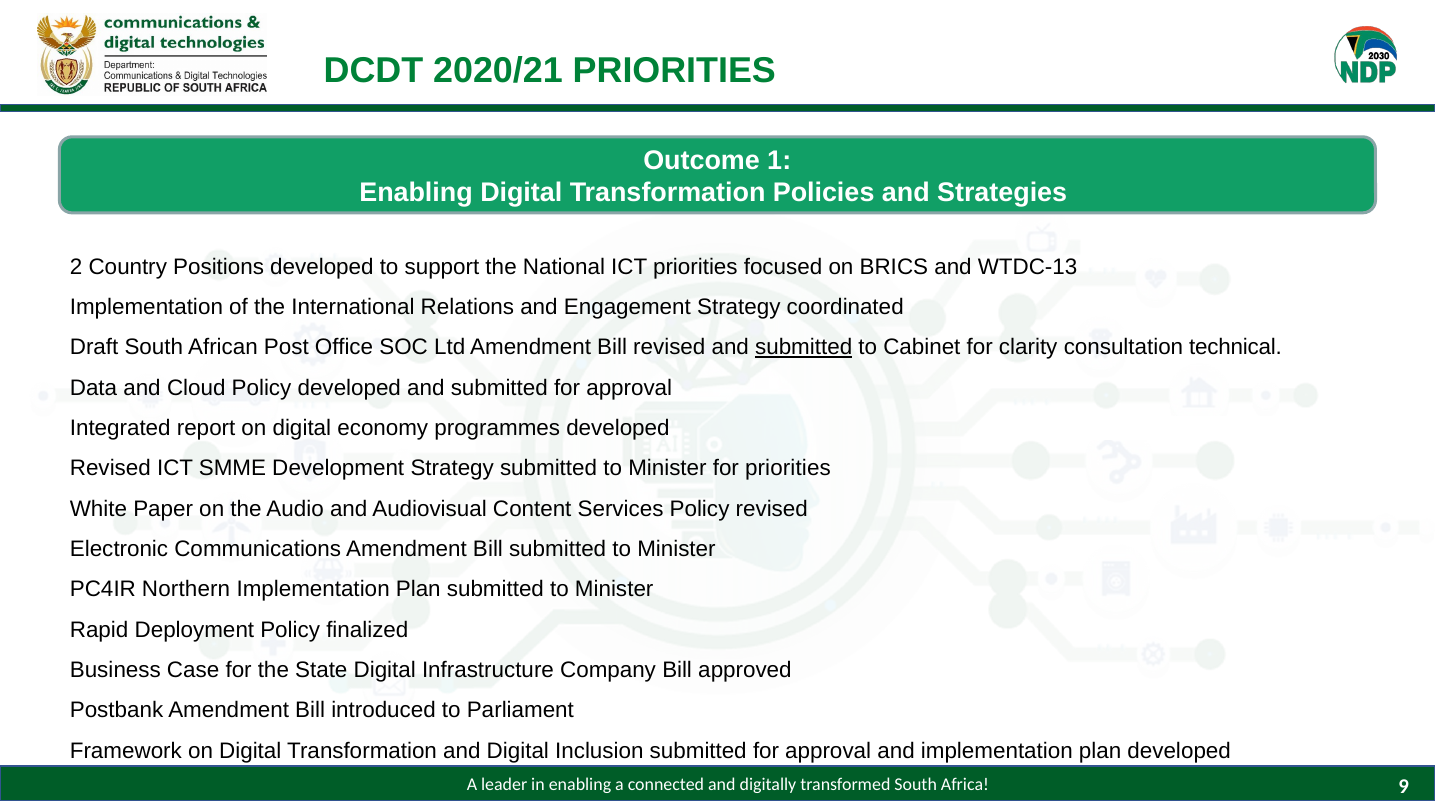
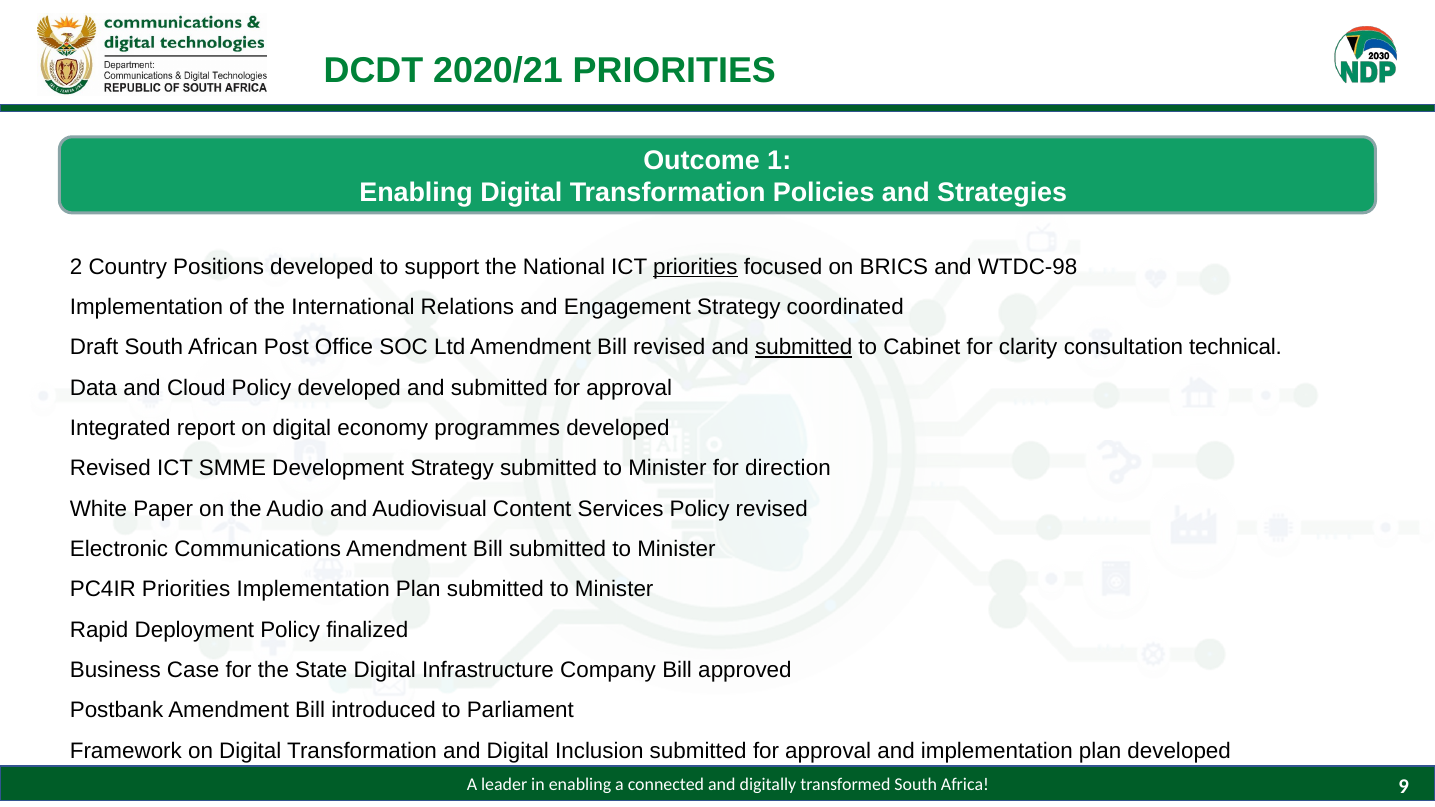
priorities at (695, 267) underline: none -> present
WTDC-13: WTDC-13 -> WTDC-98
for priorities: priorities -> direction
PC4IR Northern: Northern -> Priorities
